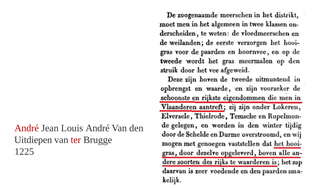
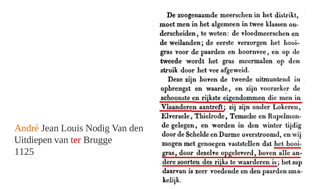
André at (27, 128) colour: red -> orange
Louis André: André -> Nodig
1225: 1225 -> 1125
